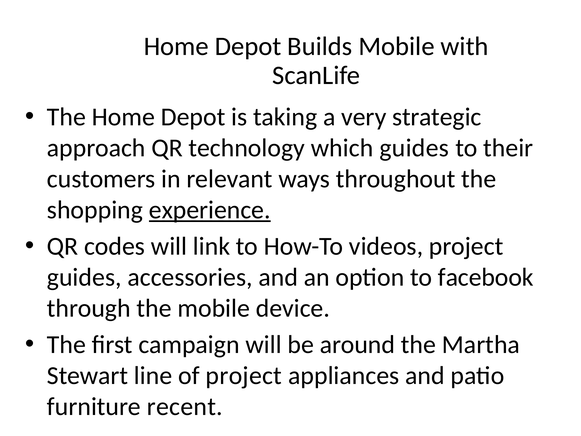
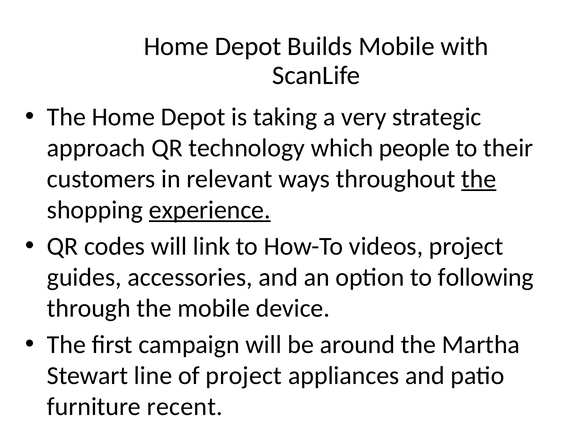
which guides: guides -> people
the at (479, 179) underline: none -> present
facebook: facebook -> following
